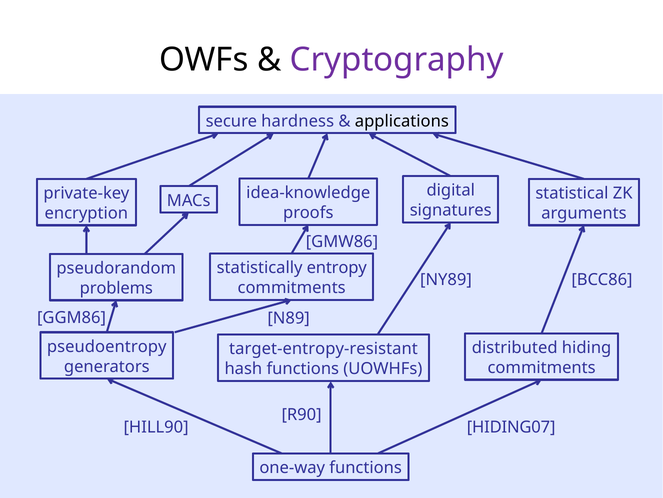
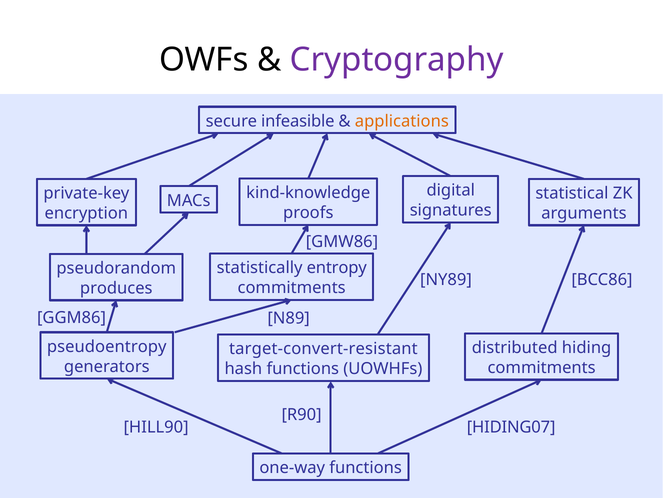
hardness: hardness -> infeasible
applications colour: black -> orange
idea-knowledge: idea-knowledge -> kind-knowledge
problems: problems -> produces
target-entropy-resistant: target-entropy-resistant -> target-convert-resistant
